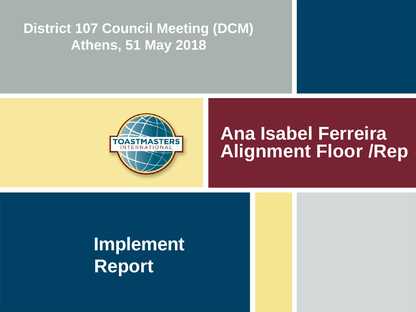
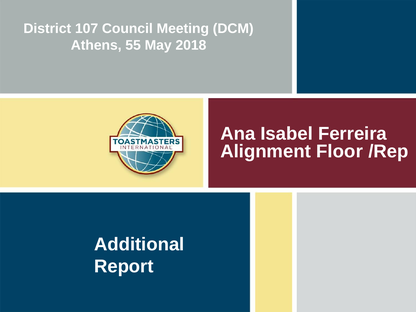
51: 51 -> 55
Implement: Implement -> Additional
